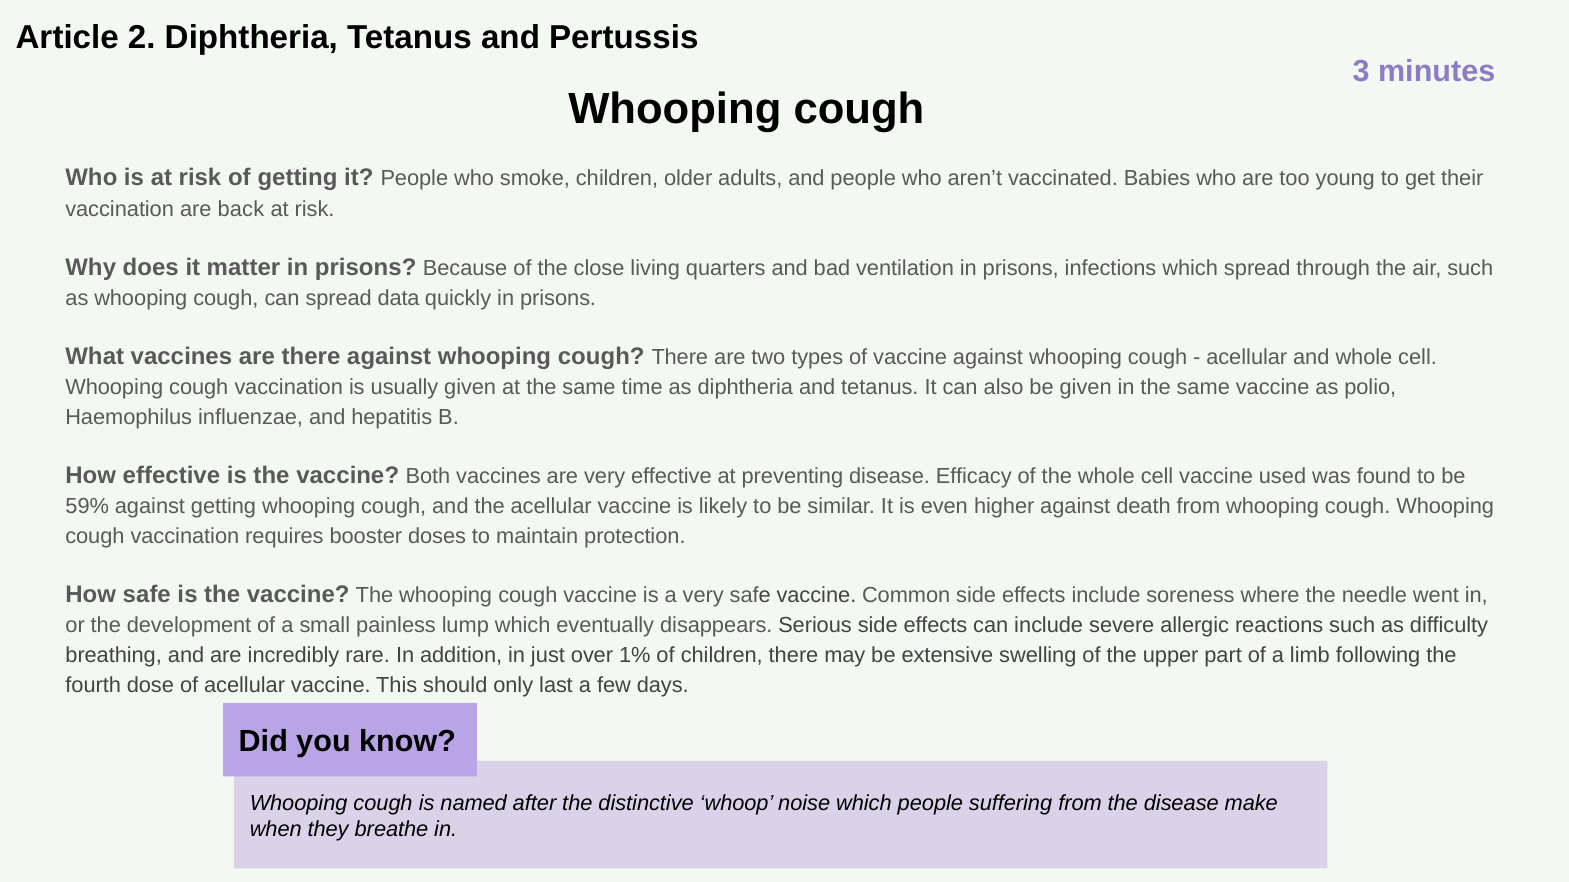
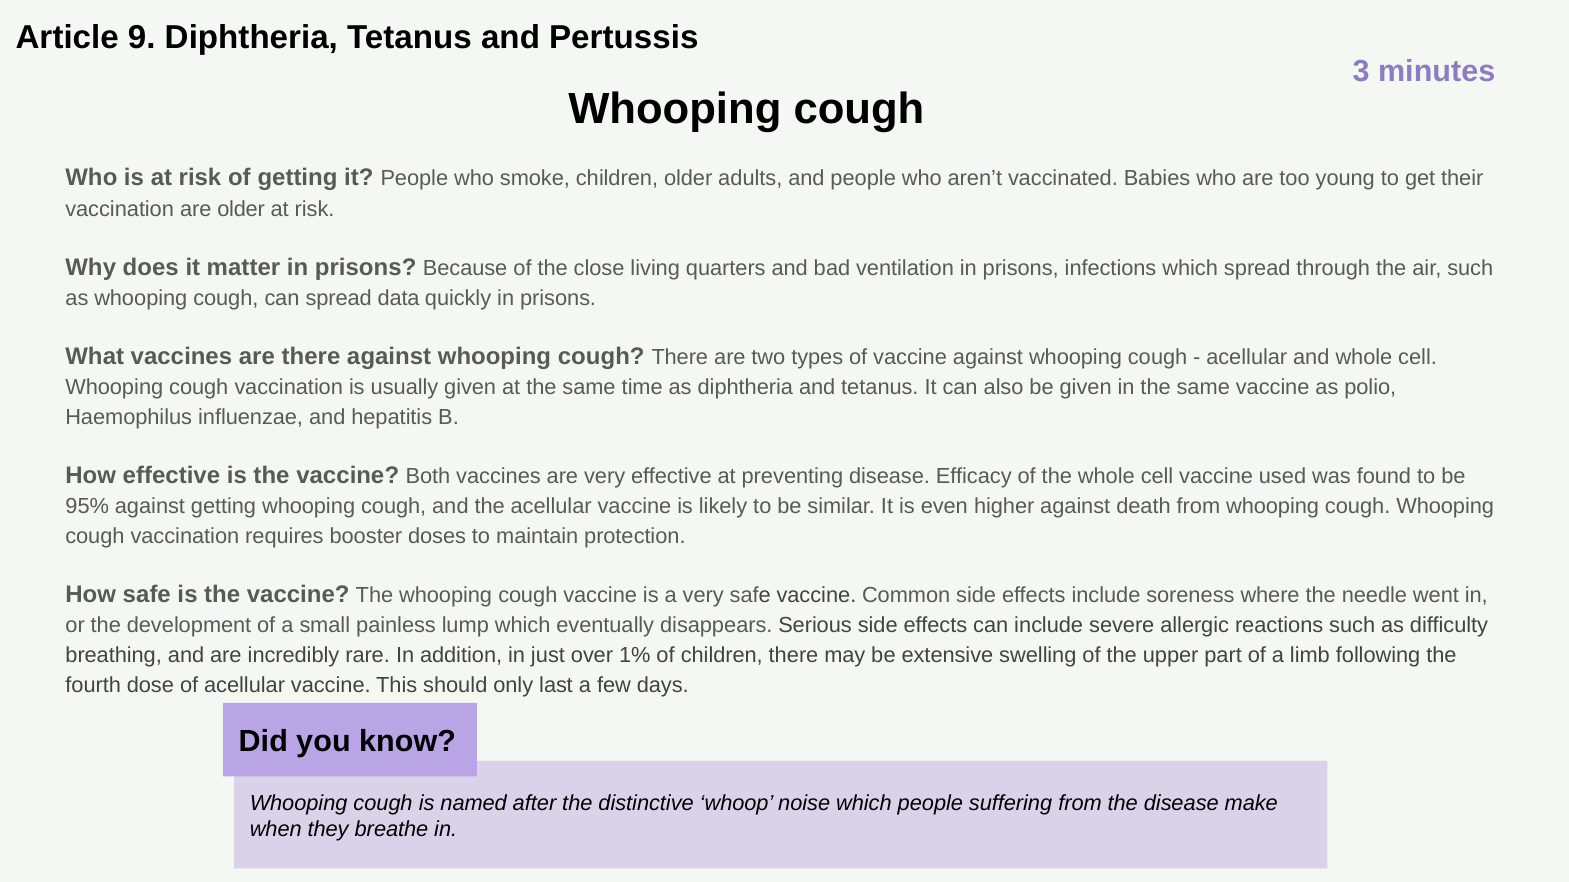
2: 2 -> 9
are back: back -> older
59%: 59% -> 95%
